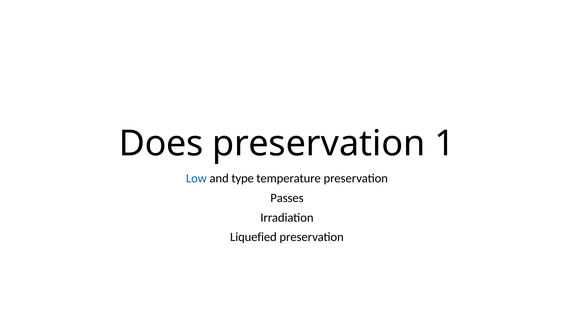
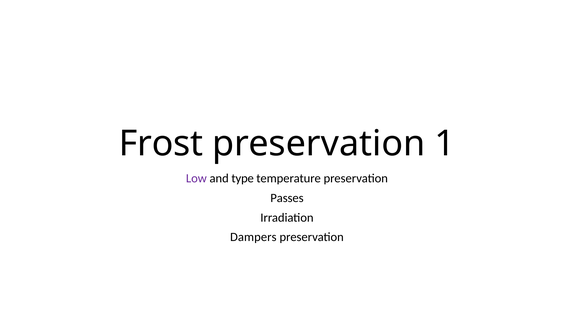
Does: Does -> Frost
Low colour: blue -> purple
Liquefied: Liquefied -> Dampers
